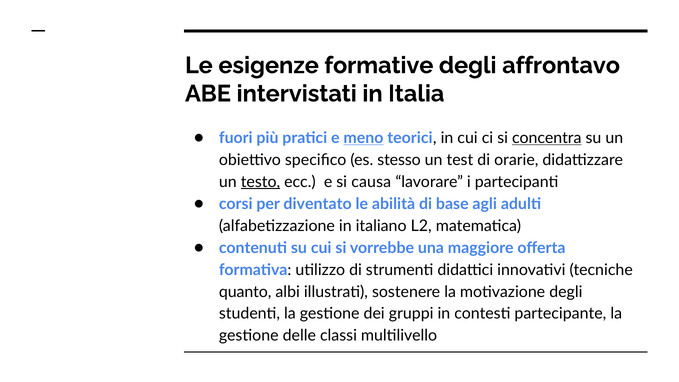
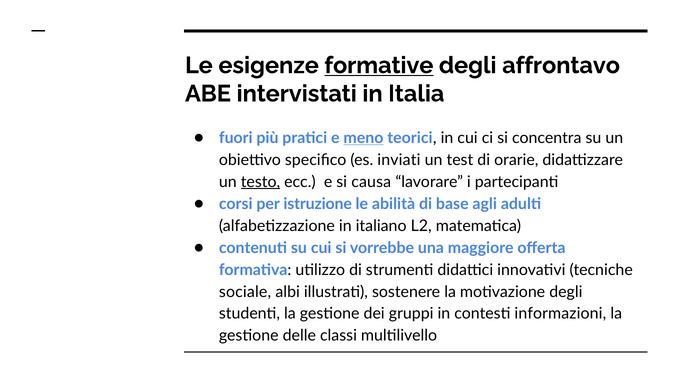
formative underline: none -> present
concentra underline: present -> none
stesso: stesso -> inviati
diventato: diventato -> istruzione
quanto: quanto -> sociale
partecipante: partecipante -> informazioni
